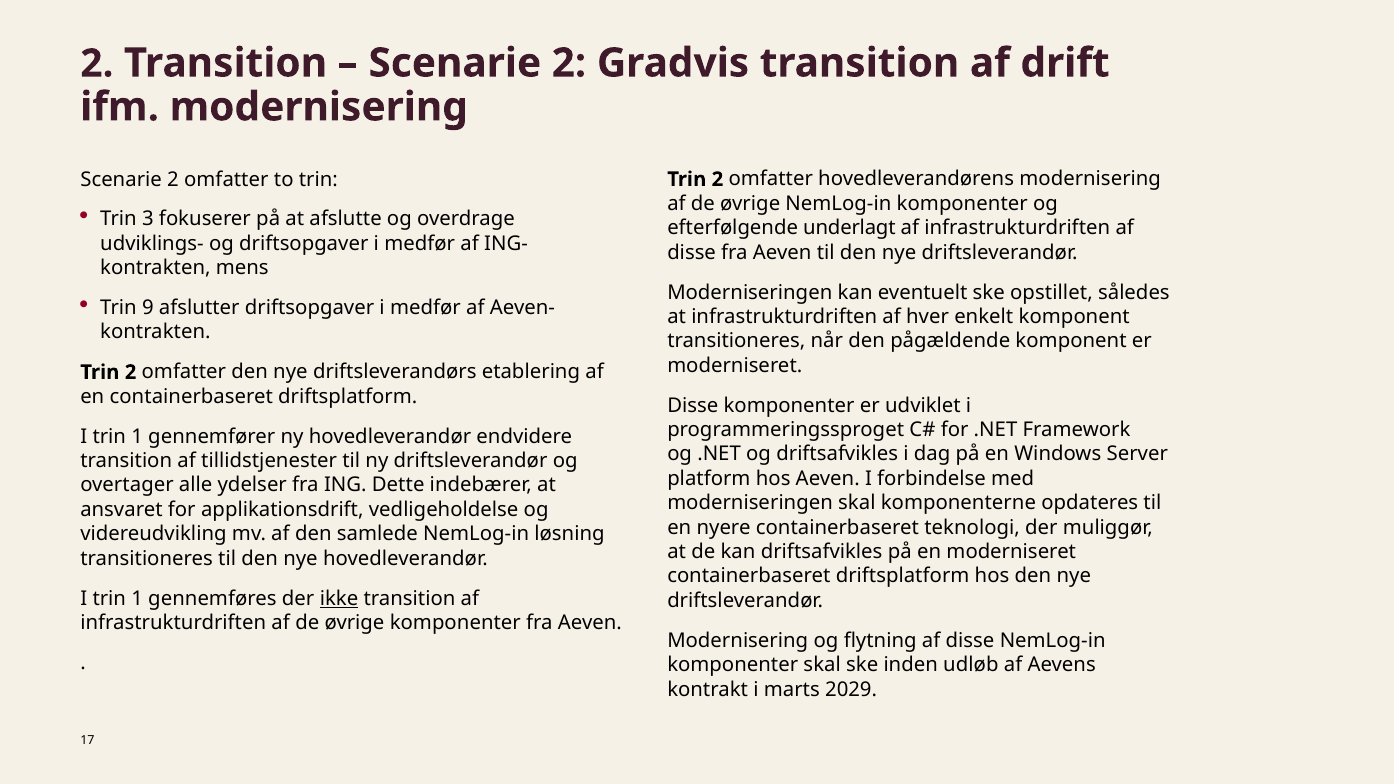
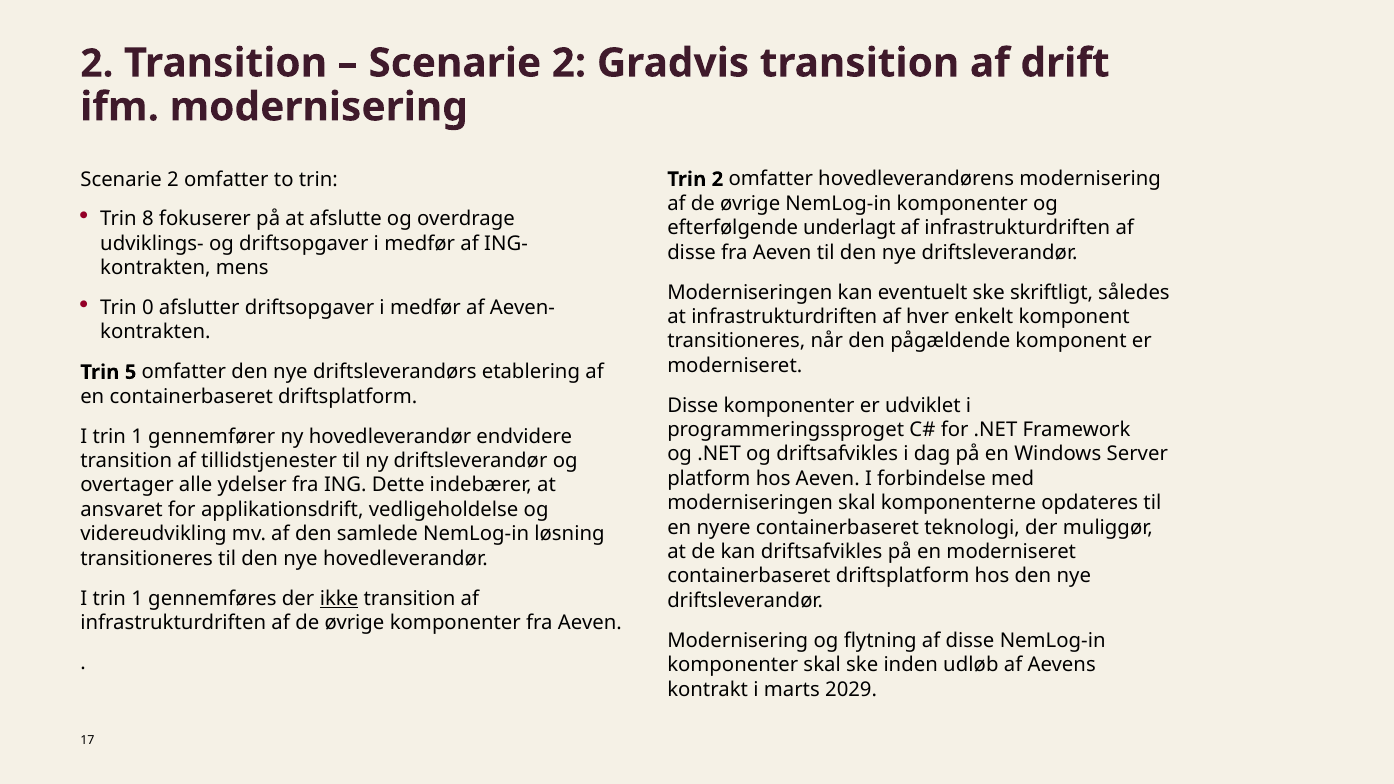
3: 3 -> 8
opstillet: opstillet -> skriftligt
9: 9 -> 0
2 at (131, 372): 2 -> 5
